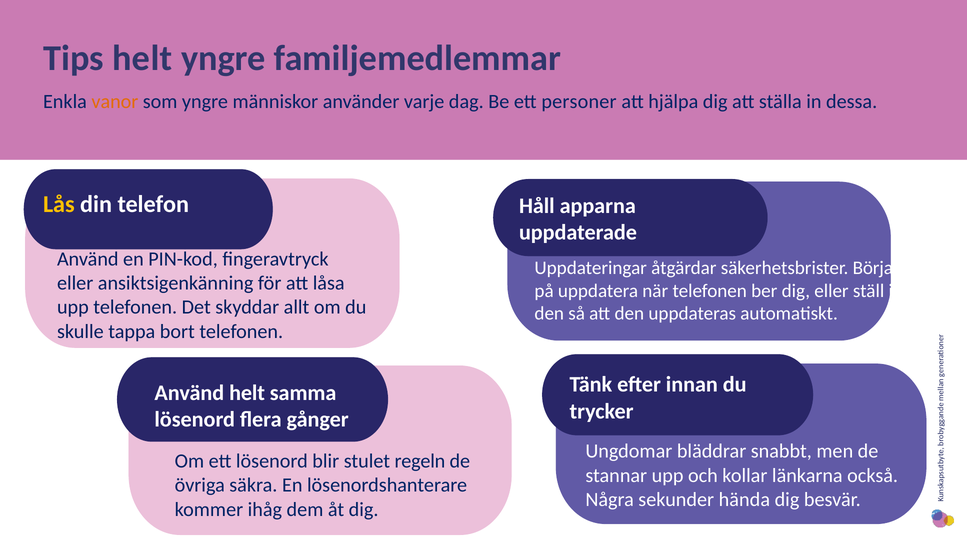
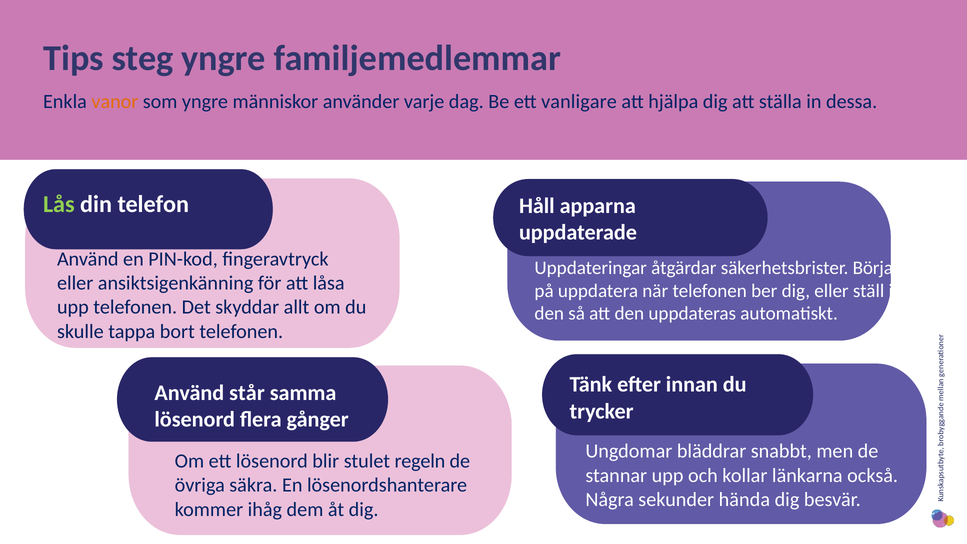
Tips helt: helt -> steg
personer: personer -> vanligare
Lås colour: yellow -> light green
Använd helt: helt -> står
